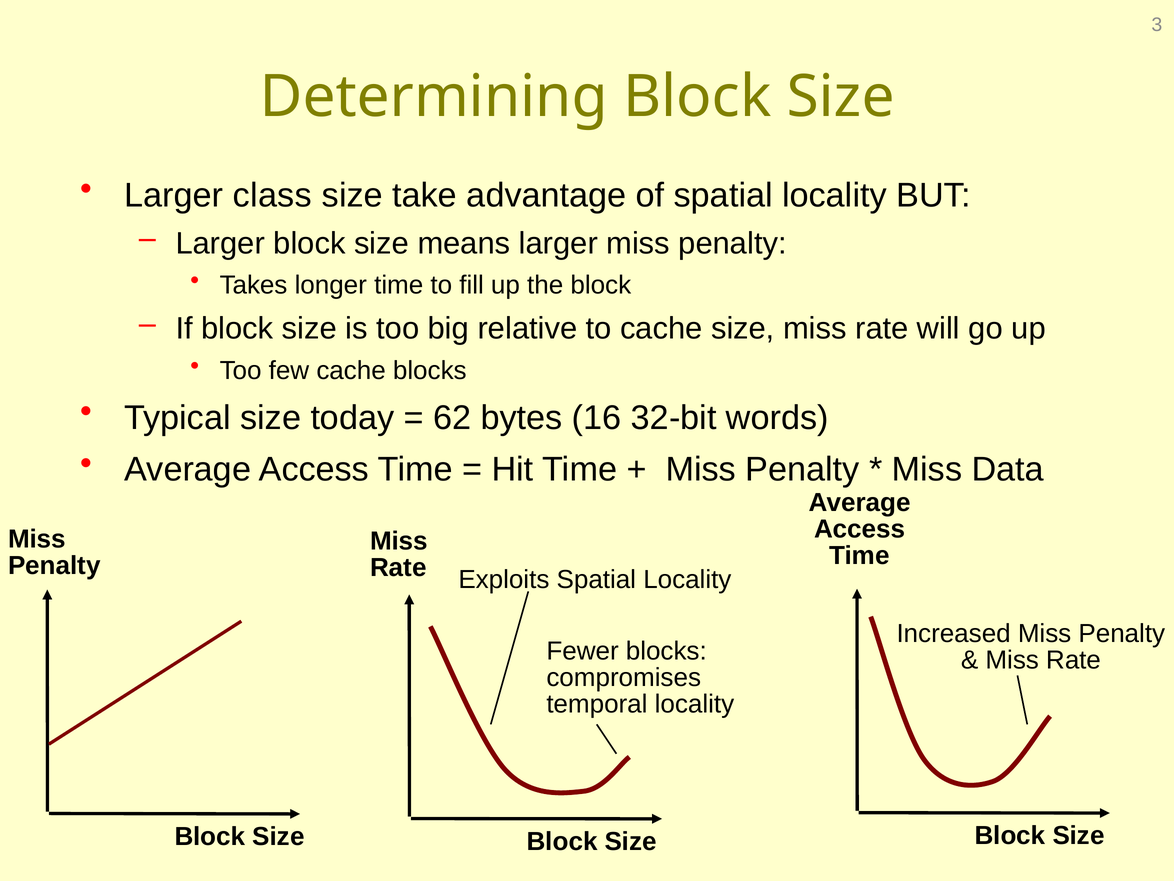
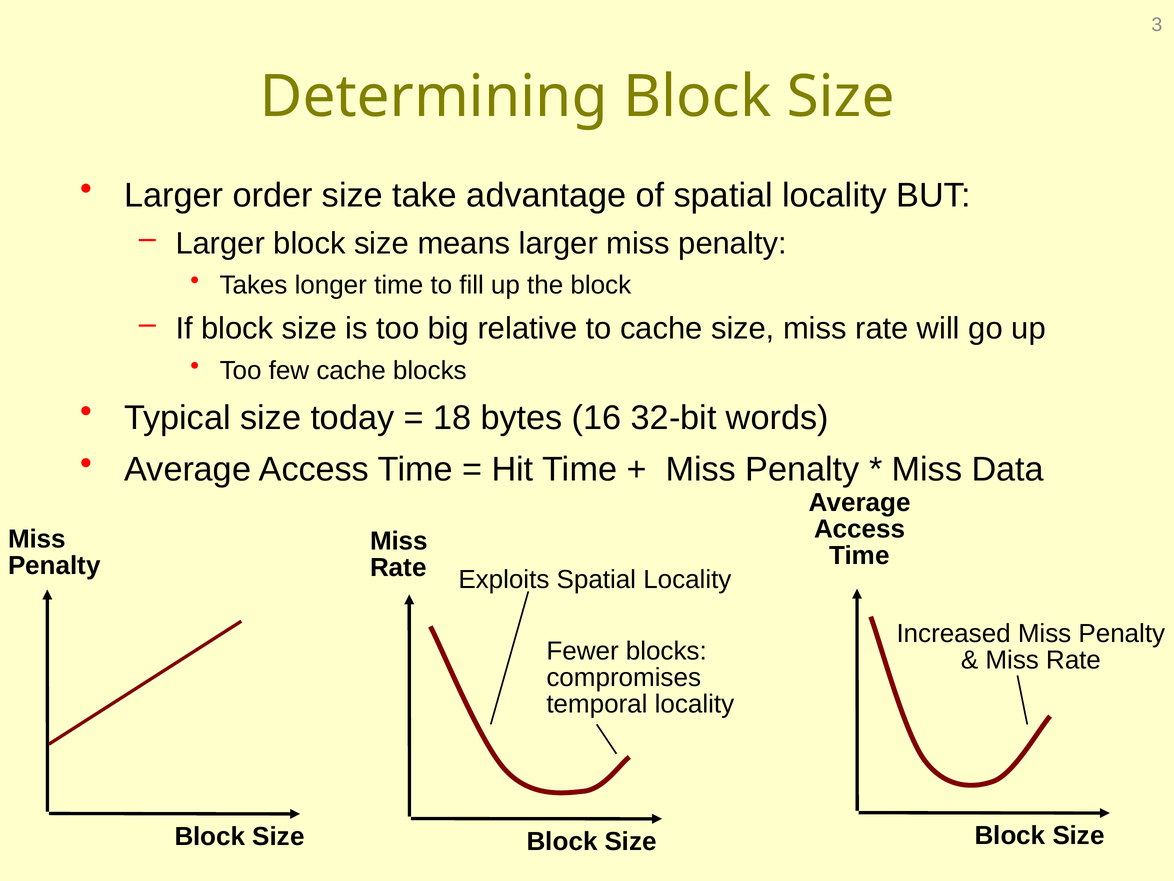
class: class -> order
62: 62 -> 18
